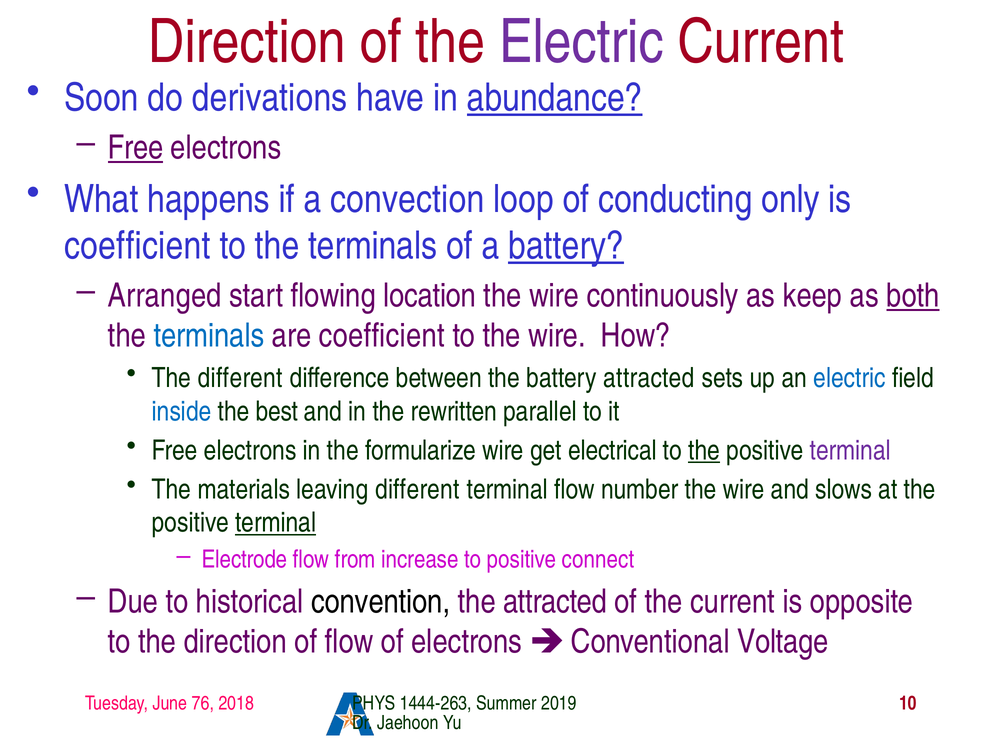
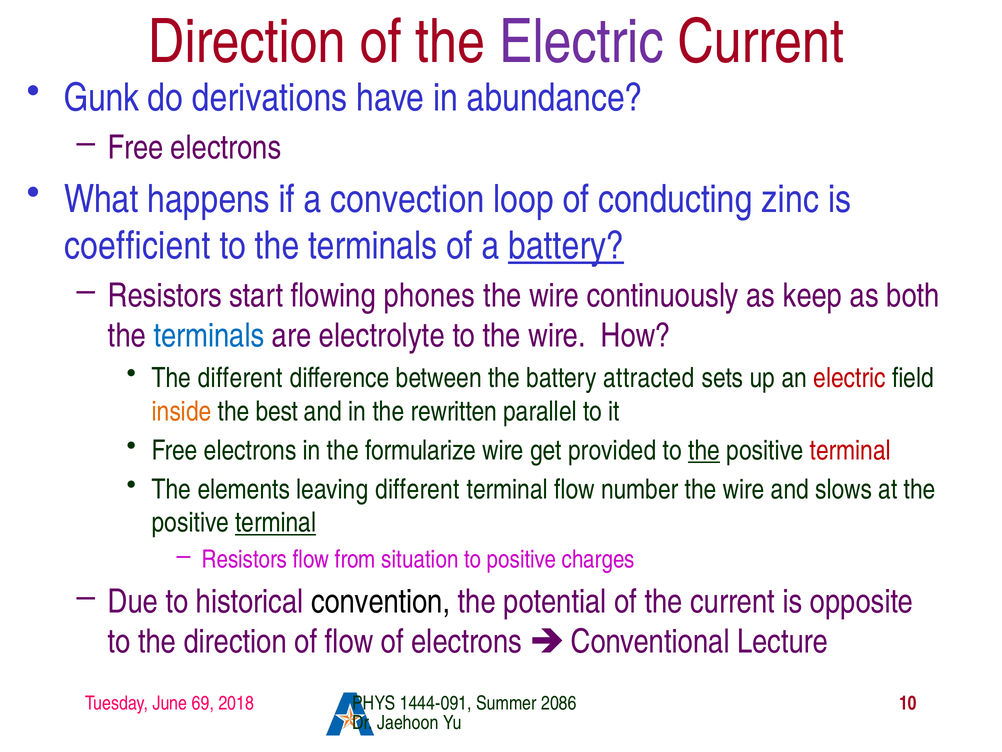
Soon: Soon -> Gunk
abundance underline: present -> none
Free at (136, 148) underline: present -> none
only: only -> zinc
Arranged at (165, 296): Arranged -> Resistors
location: location -> phones
both underline: present -> none
are coefficient: coefficient -> electrolyte
electric at (849, 378) colour: blue -> red
inside colour: blue -> orange
electrical: electrical -> provided
terminal at (850, 450) colour: purple -> red
materials: materials -> elements
Electrode at (245, 559): Electrode -> Resistors
increase: increase -> situation
connect: connect -> charges
the attracted: attracted -> potential
Voltage: Voltage -> Lecture
76: 76 -> 69
1444-263: 1444-263 -> 1444-091
2019: 2019 -> 2086
